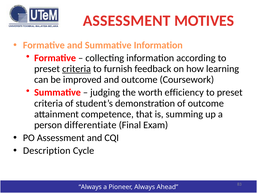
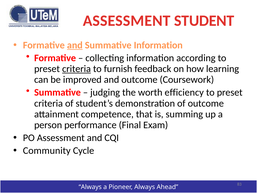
MOTIVES: MOTIVES -> STUDENT
and at (75, 45) underline: none -> present
differentiate: differentiate -> performance
Description: Description -> Community
